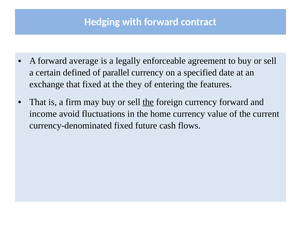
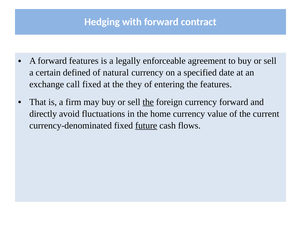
forward average: average -> features
parallel: parallel -> natural
exchange that: that -> call
income: income -> directly
future underline: none -> present
